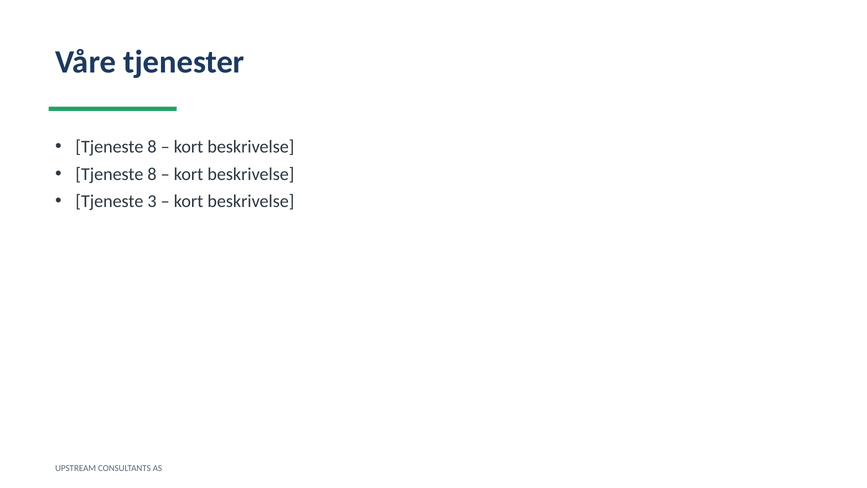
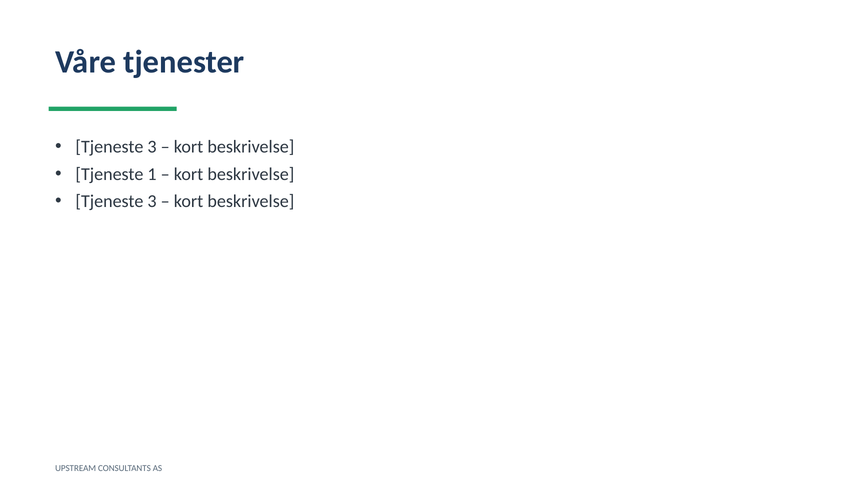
8 at (152, 147): 8 -> 3
8 at (152, 174): 8 -> 1
